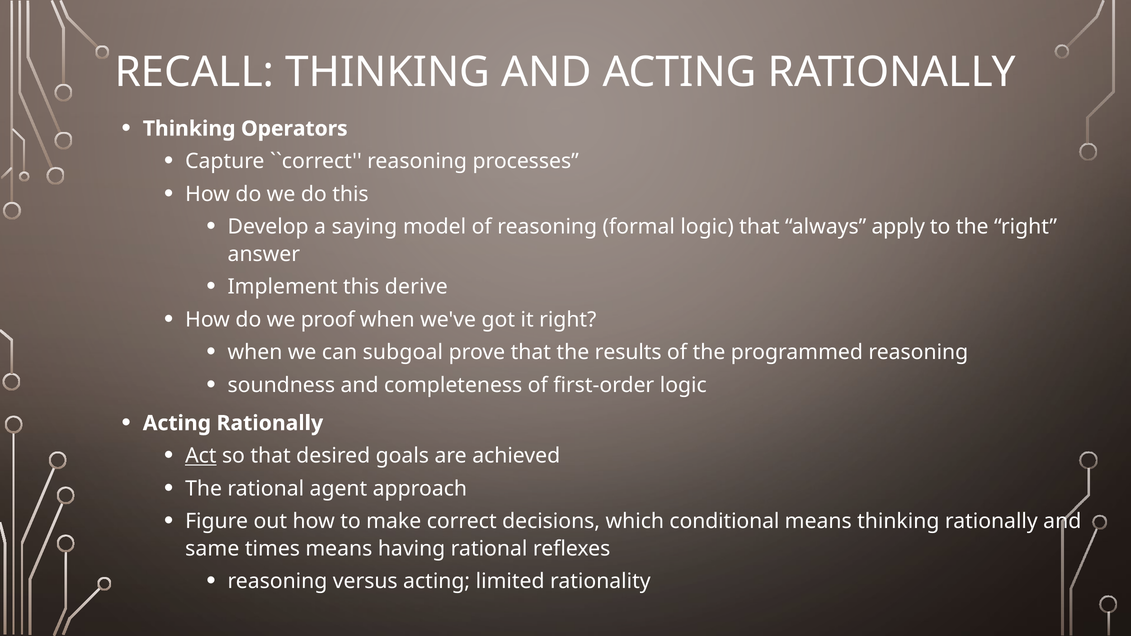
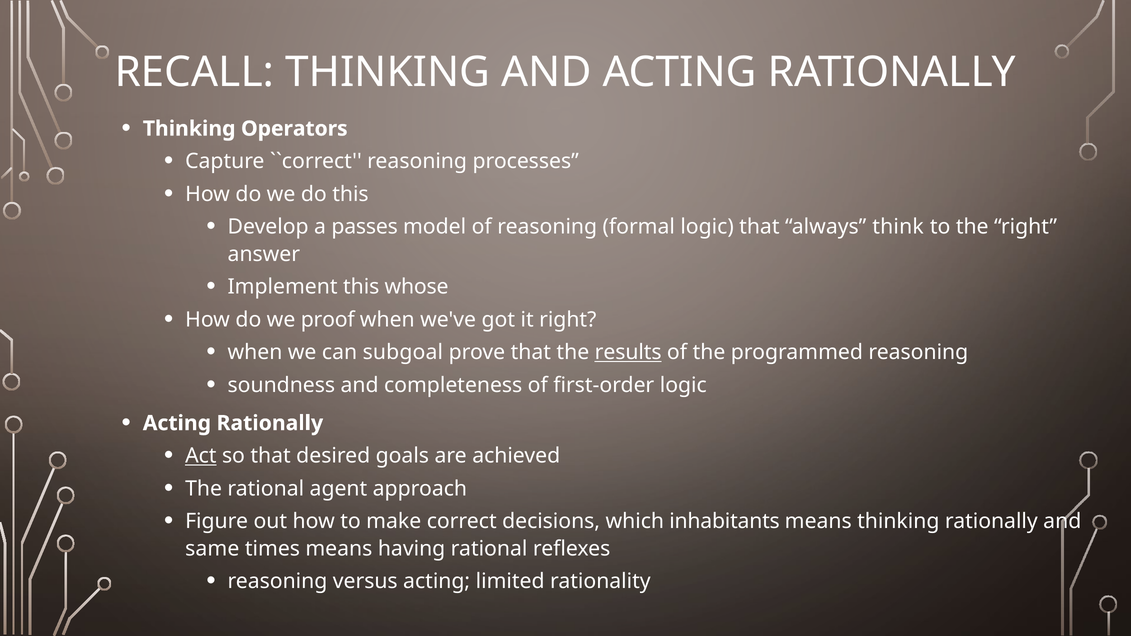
saying: saying -> passes
apply: apply -> think
derive: derive -> whose
results underline: none -> present
conditional: conditional -> inhabitants
